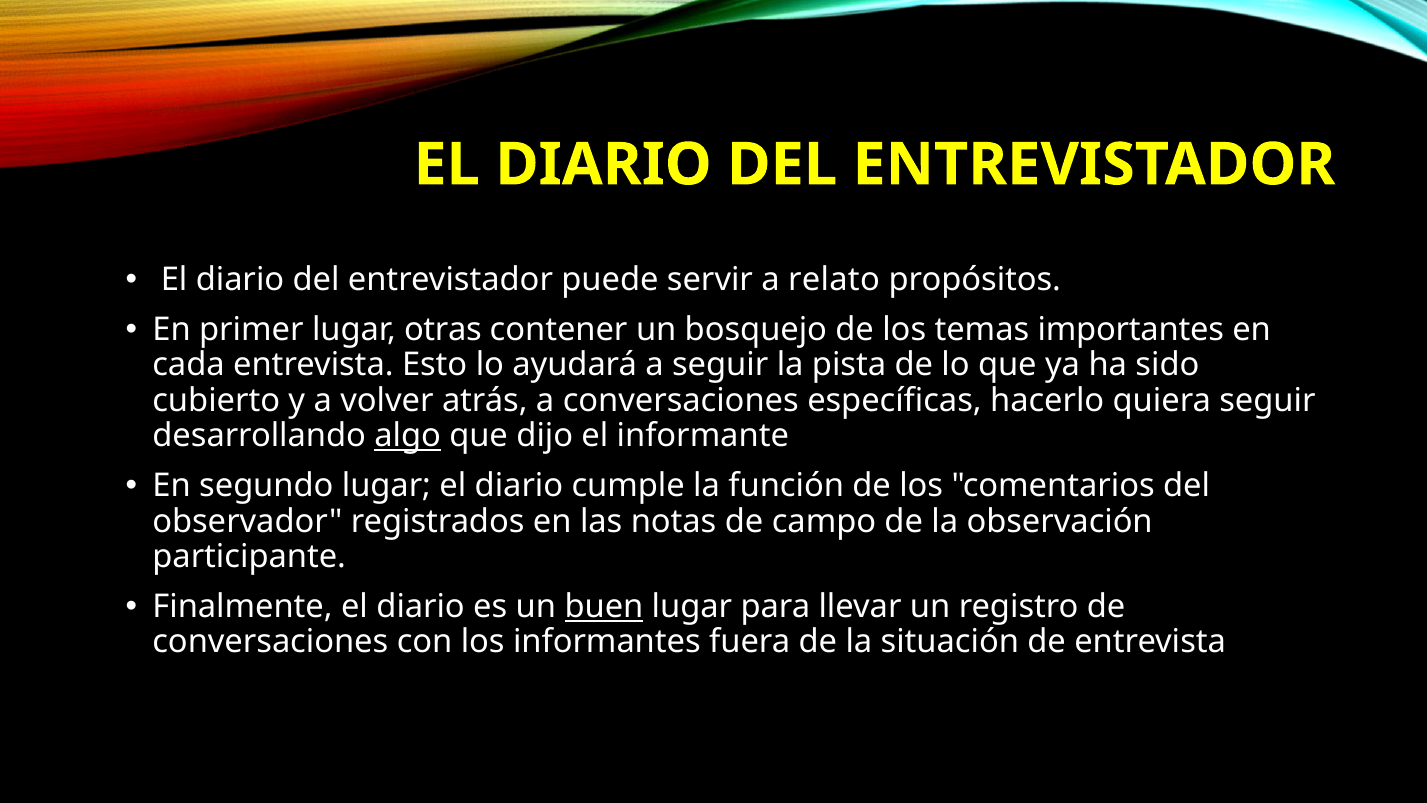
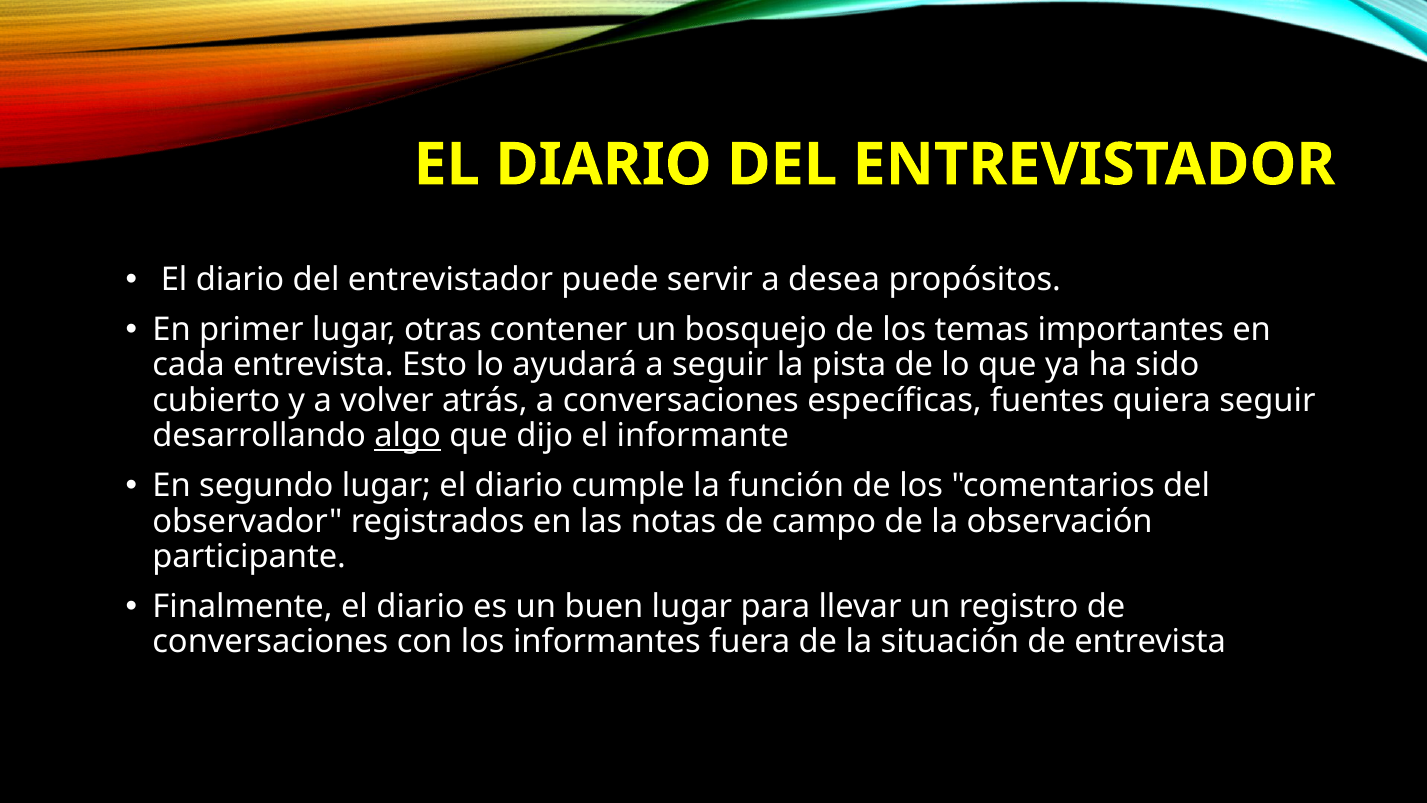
relato: relato -> desea
hacerlo: hacerlo -> fuentes
buen underline: present -> none
